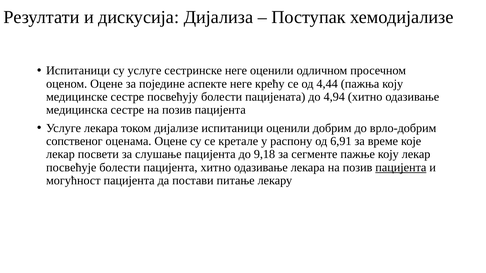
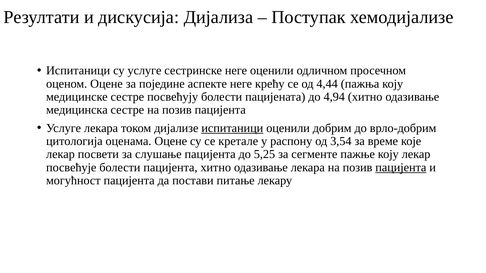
испитаници at (232, 128) underline: none -> present
сопственог: сопственог -> цитологија
6,91: 6,91 -> 3,54
9,18: 9,18 -> 5,25
